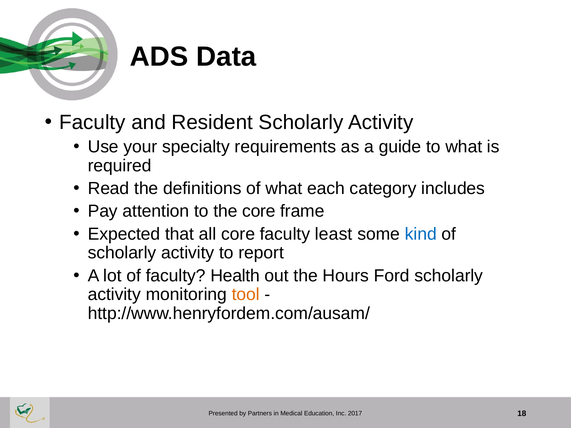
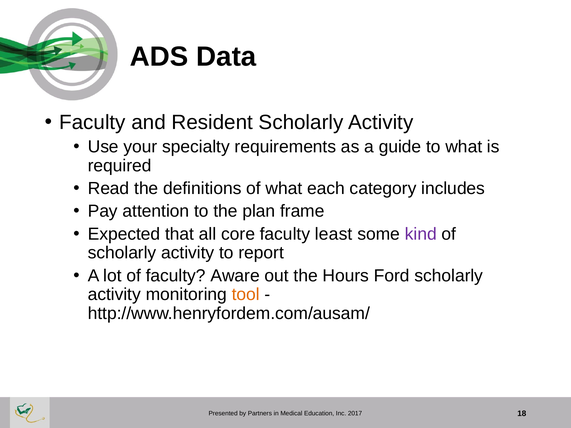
the core: core -> plan
kind colour: blue -> purple
Health: Health -> Aware
